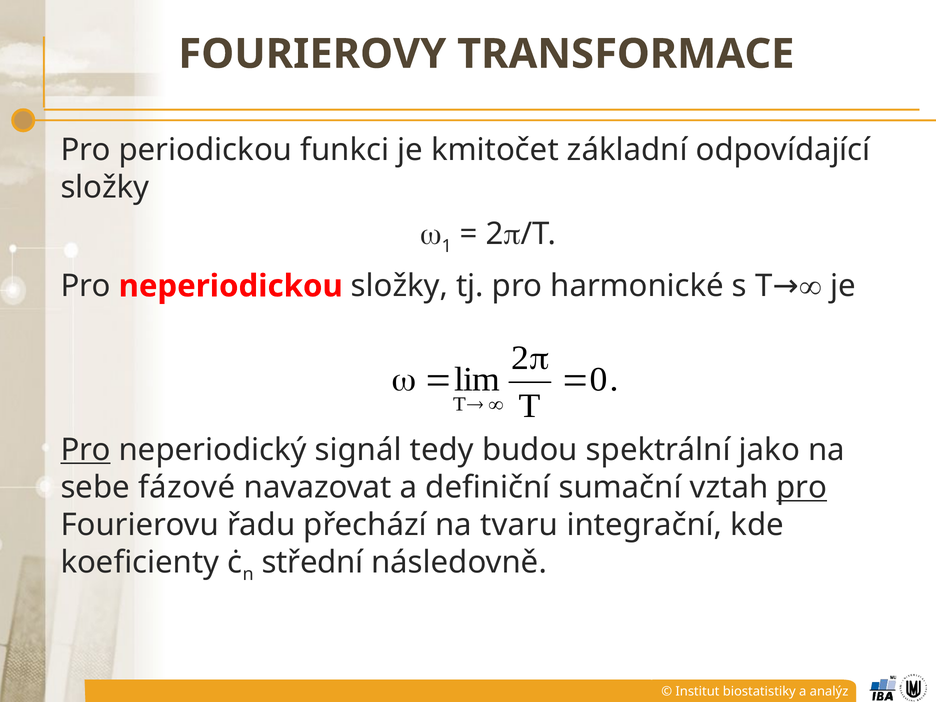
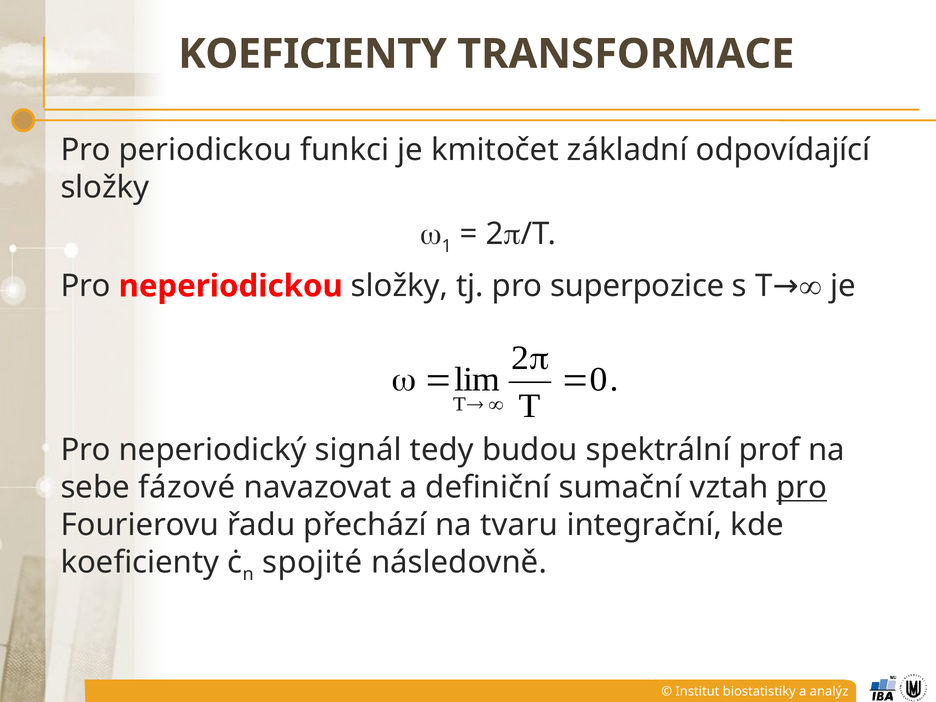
FOURIEROVY at (312, 54): FOURIEROVY -> KOEFICIENTY
harmonické: harmonické -> superpozice
Pro at (86, 450) underline: present -> none
jako: jako -> prof
střední: střední -> spojité
